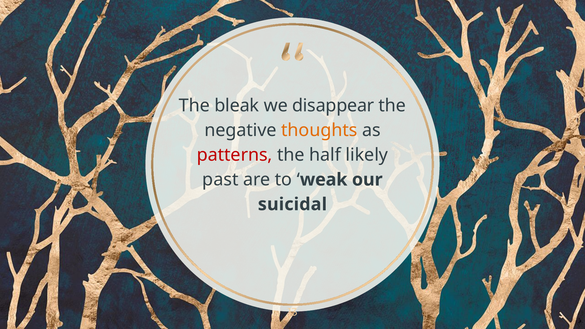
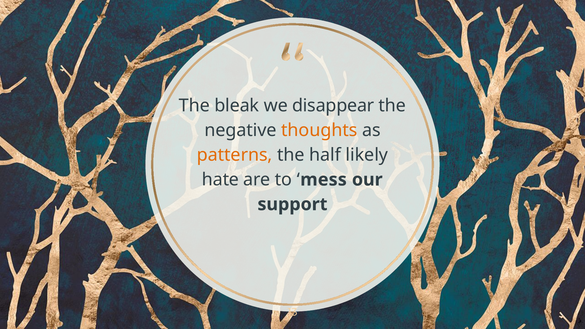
patterns colour: red -> orange
past: past -> hate
weak: weak -> mess
suicidal: suicidal -> support
